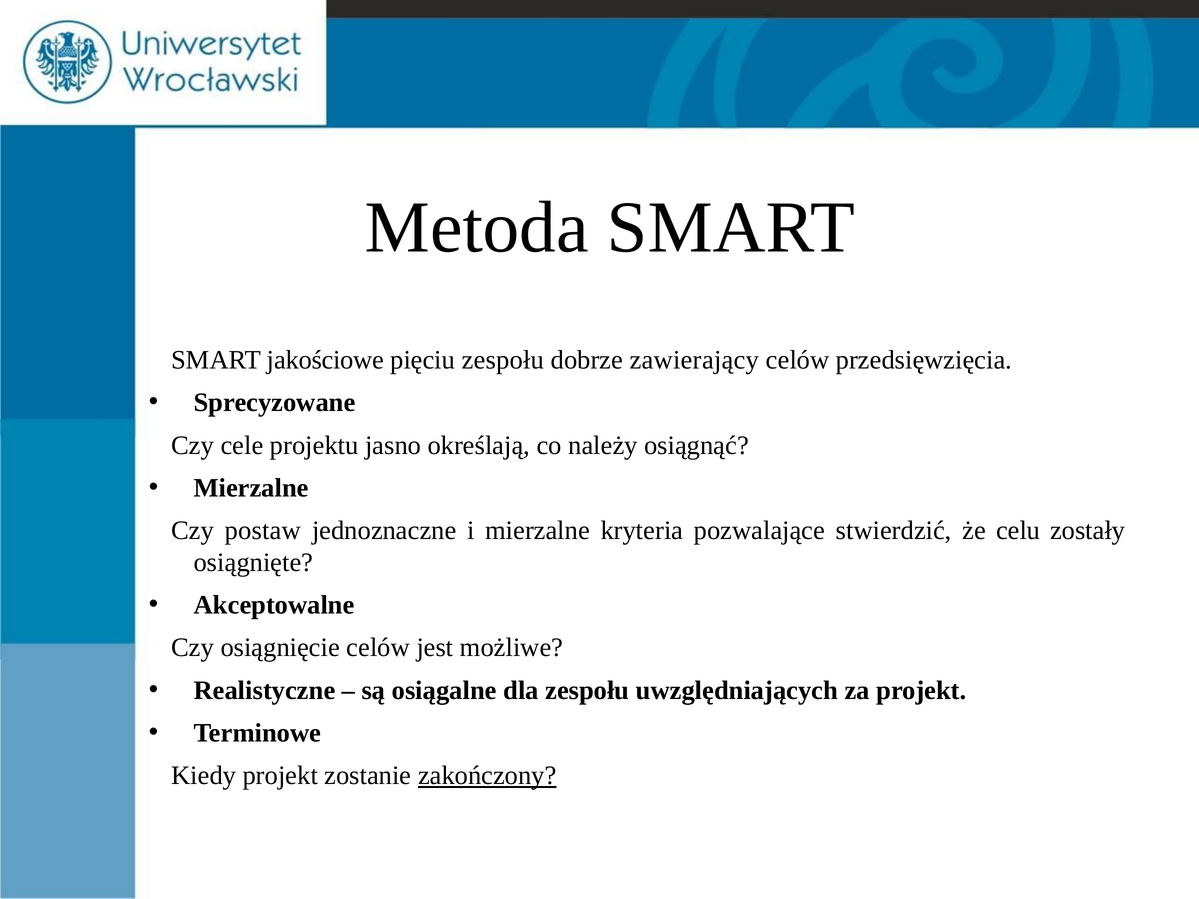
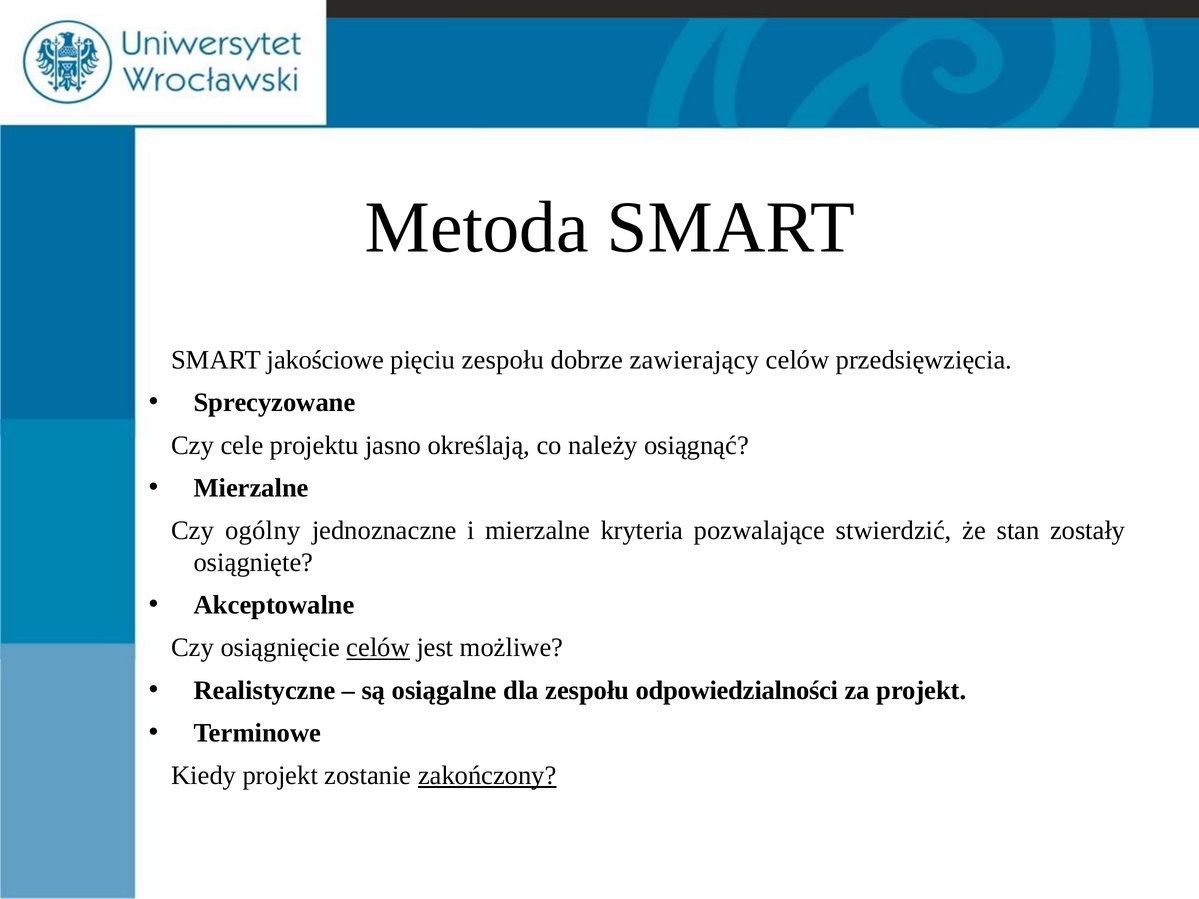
postaw: postaw -> ogólny
celu: celu -> stan
celów at (378, 648) underline: none -> present
uwzględniających: uwzględniających -> odpowiedzialności
